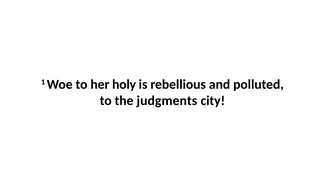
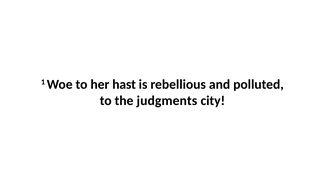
holy: holy -> hast
